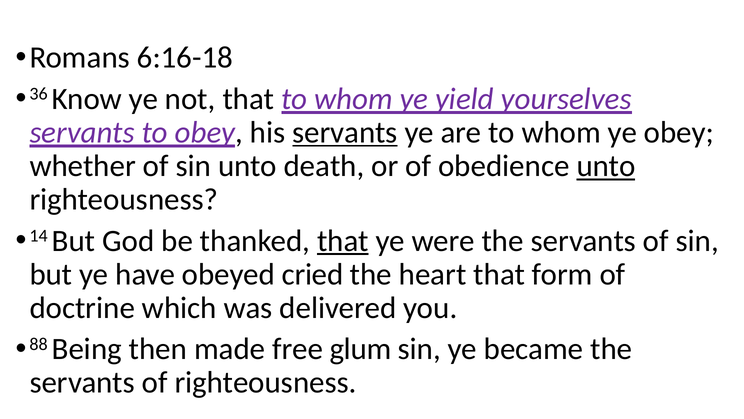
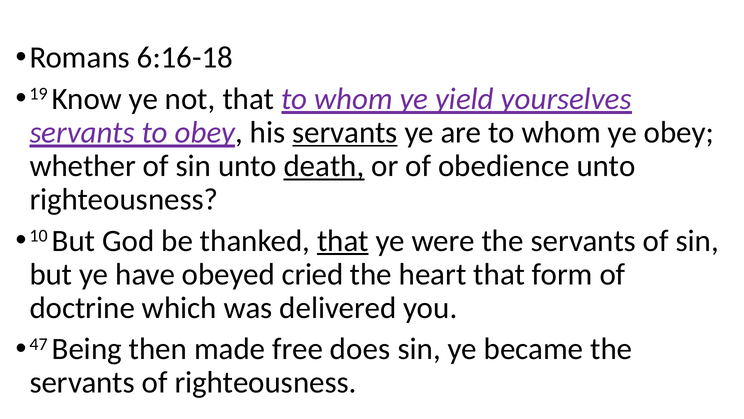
36: 36 -> 19
death underline: none -> present
unto at (606, 166) underline: present -> none
14: 14 -> 10
88: 88 -> 47
glum: glum -> does
